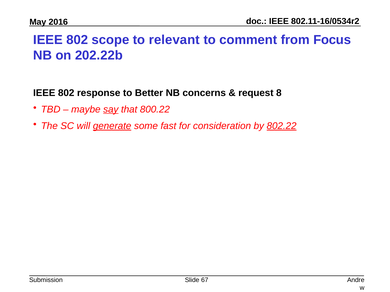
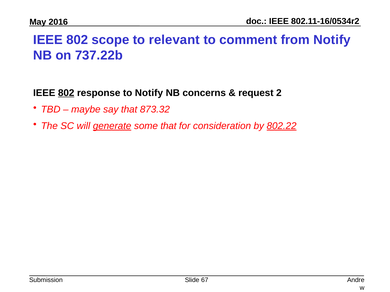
from Focus: Focus -> Notify
202.22b: 202.22b -> 737.22b
802 at (66, 93) underline: none -> present
to Better: Better -> Notify
8: 8 -> 2
say underline: present -> none
800.22: 800.22 -> 873.32
some fast: fast -> that
